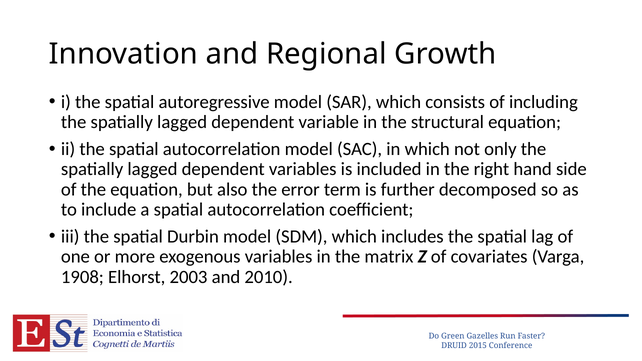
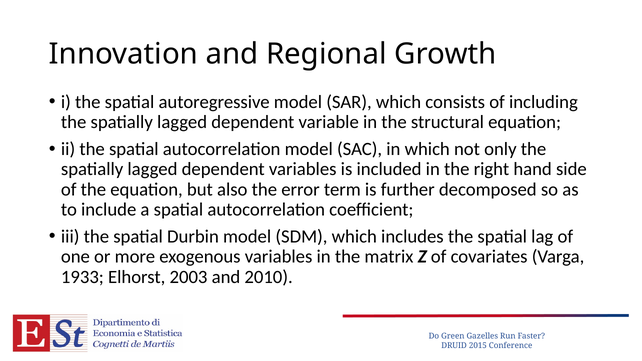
1908: 1908 -> 1933
